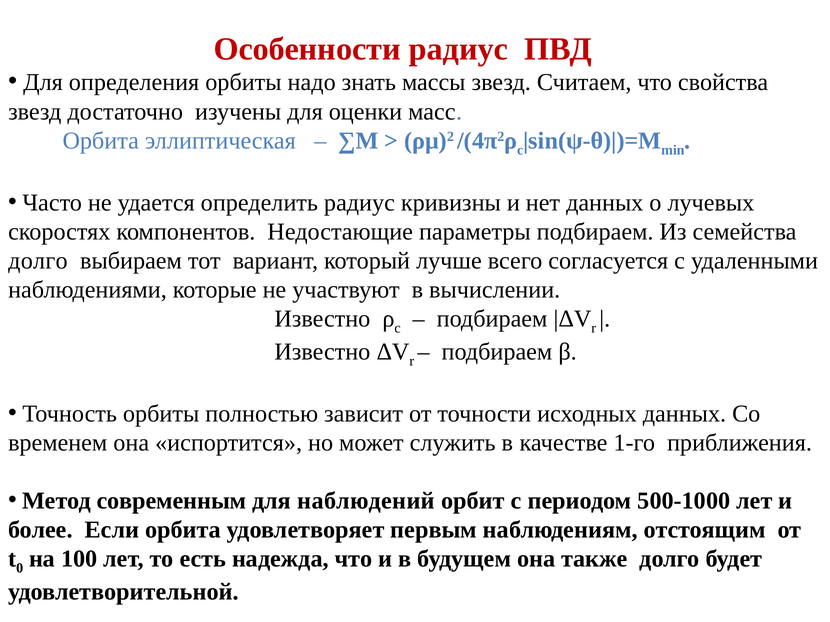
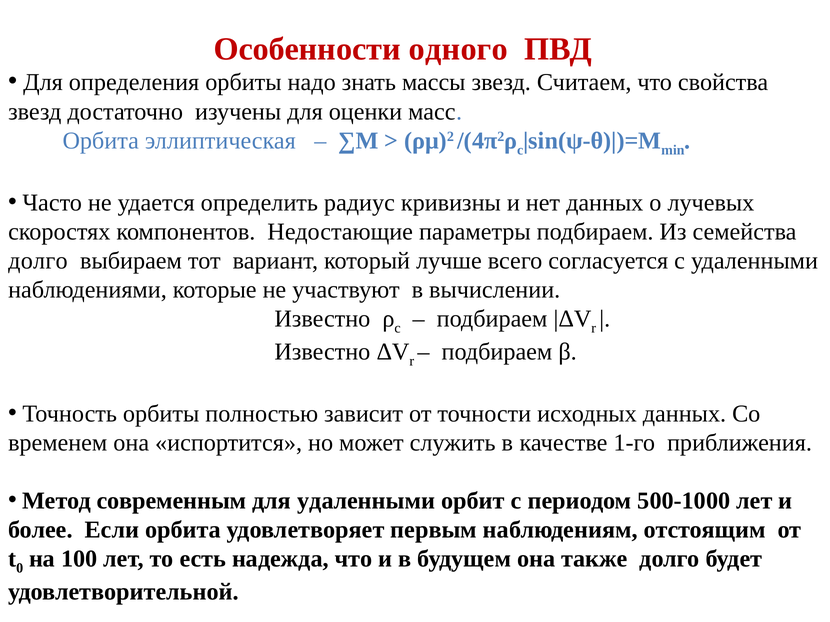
Особенности радиус: радиус -> одного
для наблюдений: наблюдений -> удаленными
